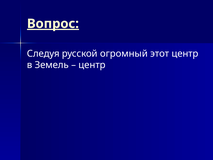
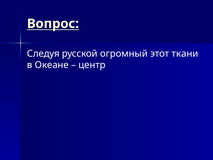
Вопрос underline: present -> none
этот центр: центр -> ткани
Земель: Земель -> Океане
